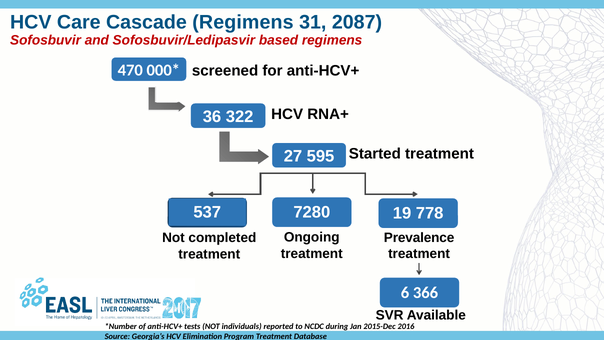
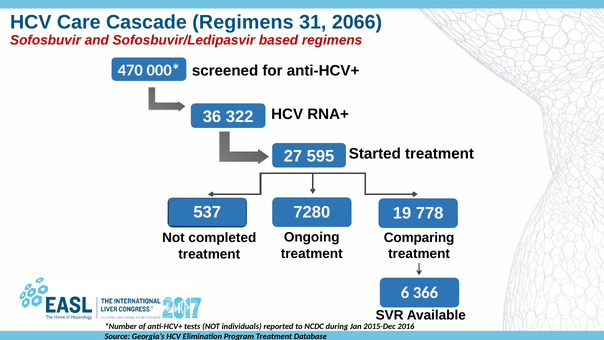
2087: 2087 -> 2066
Prevalence: Prevalence -> Comparing
